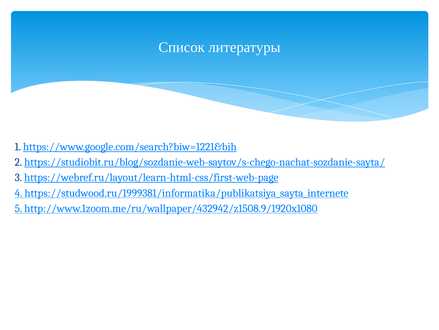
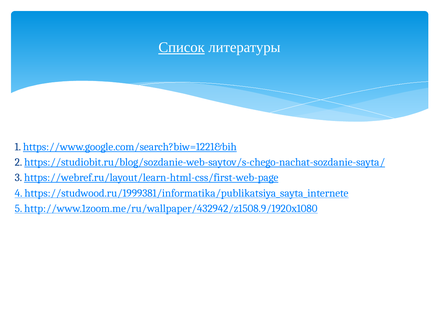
Список underline: none -> present
